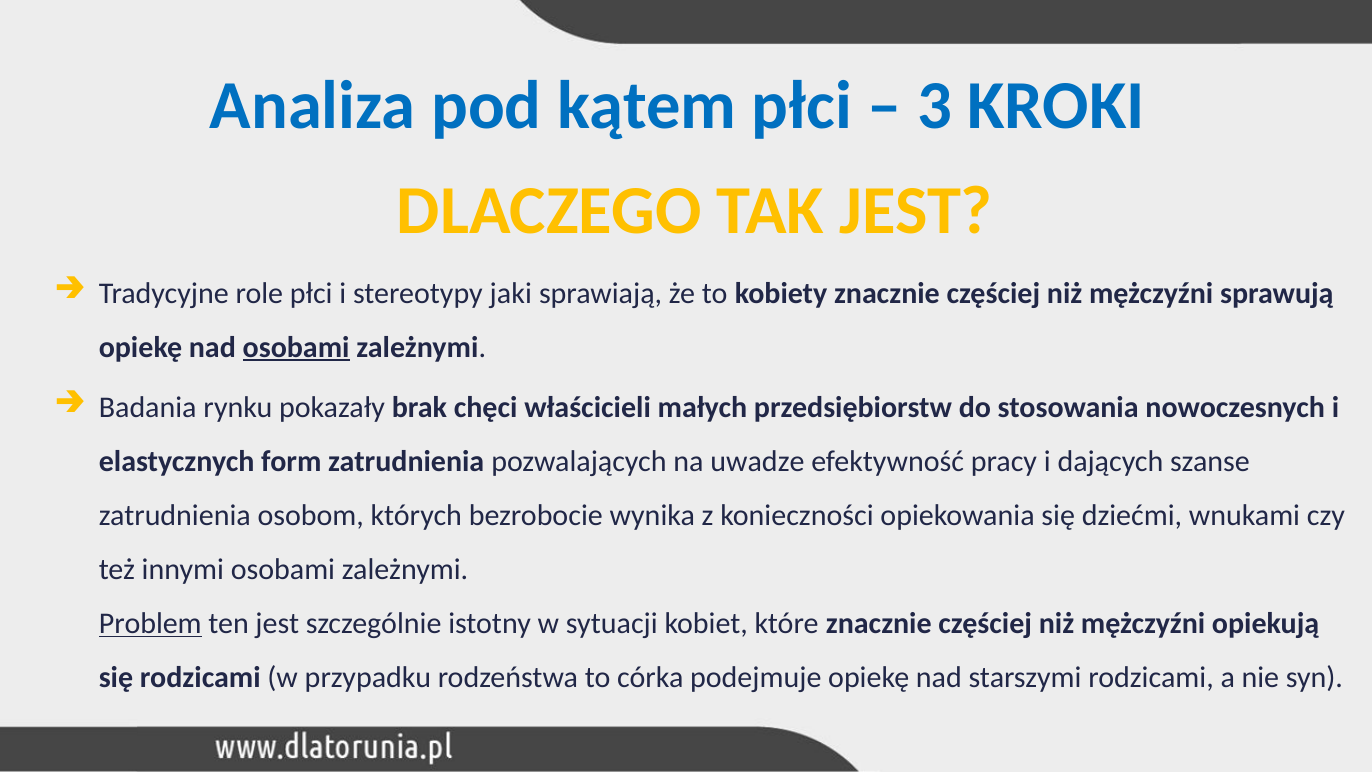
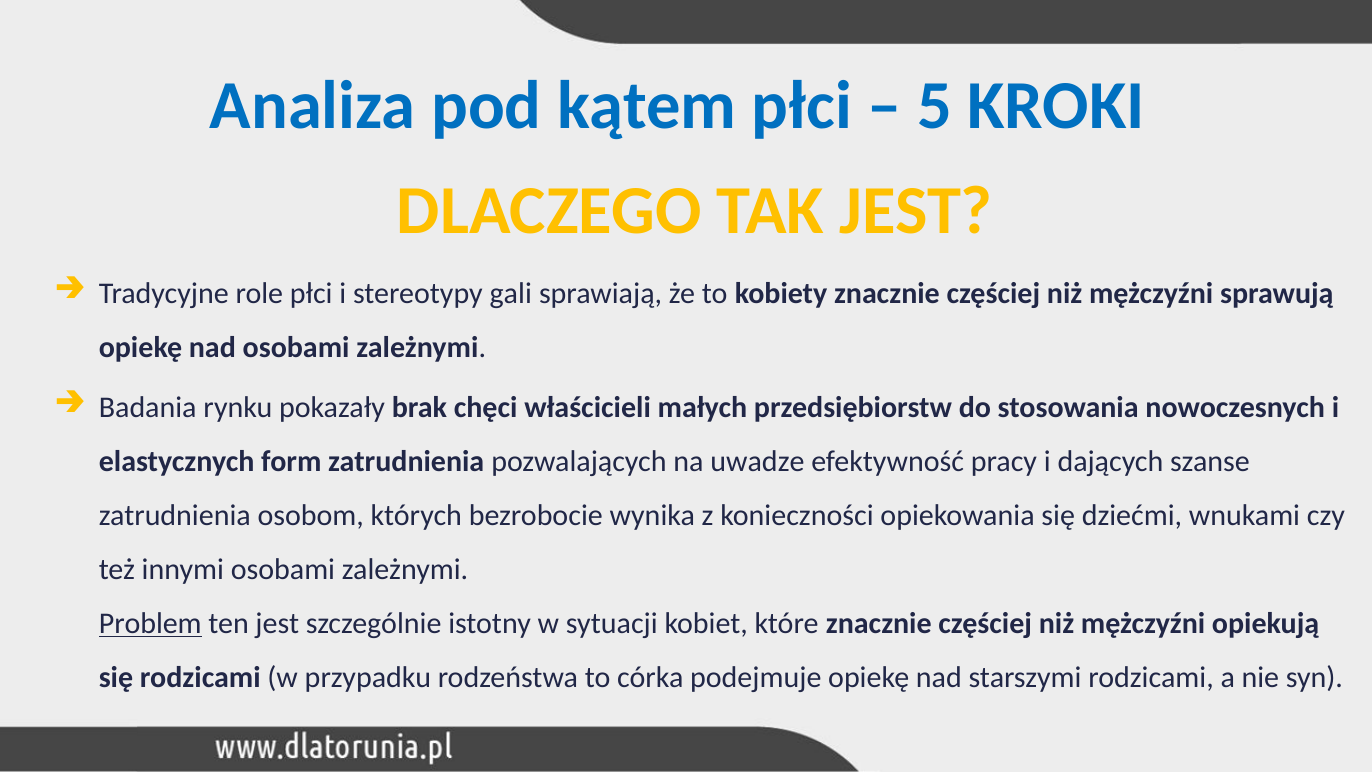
3: 3 -> 5
jaki: jaki -> gali
osobami at (296, 347) underline: present -> none
